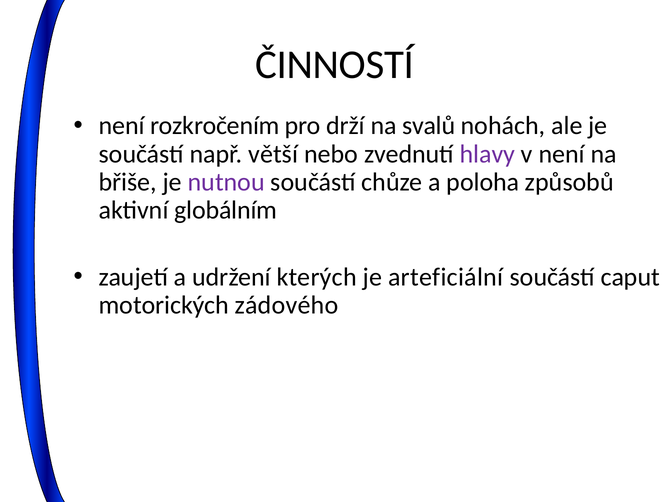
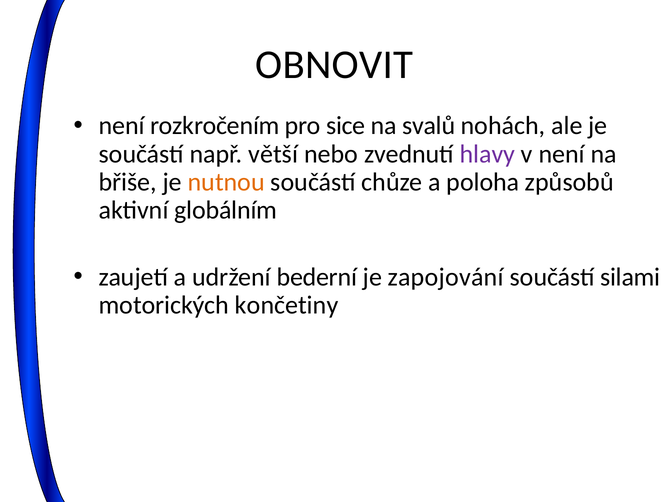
ČINNOSTÍ: ČINNOSTÍ -> OBNOVIT
drží: drží -> sice
nutnou colour: purple -> orange
kterých: kterých -> bederní
arteficiální: arteficiální -> zapojování
caput: caput -> silami
zádového: zádového -> končetiny
